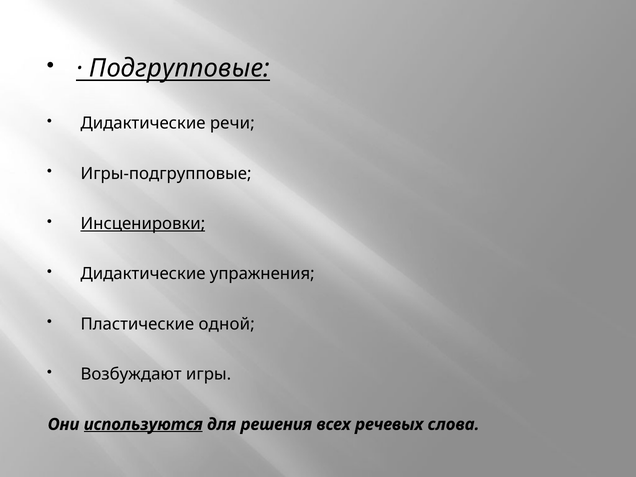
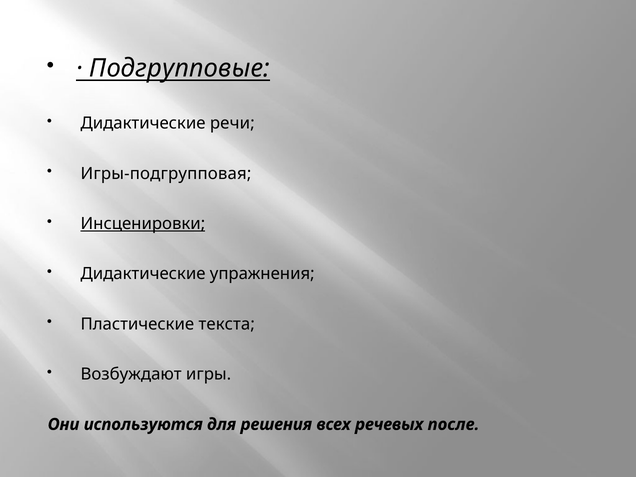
Игры-подгрупповые: Игры-подгрупповые -> Игры-подгрупповая
одной: одной -> текста
используются underline: present -> none
слова: слова -> после
